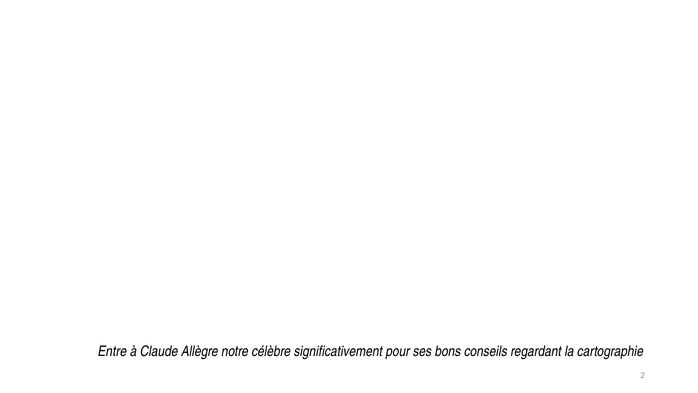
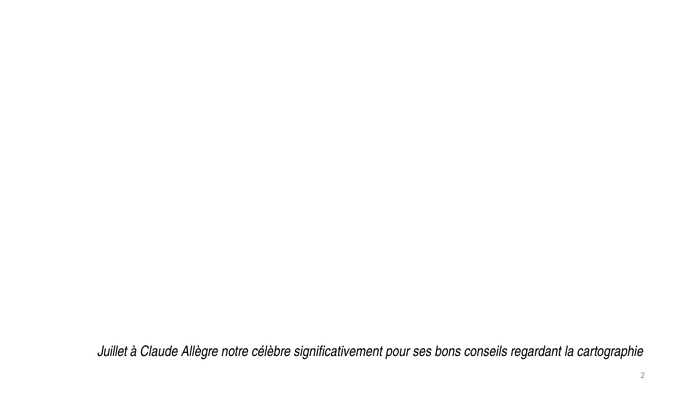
Entre: Entre -> Juillet
